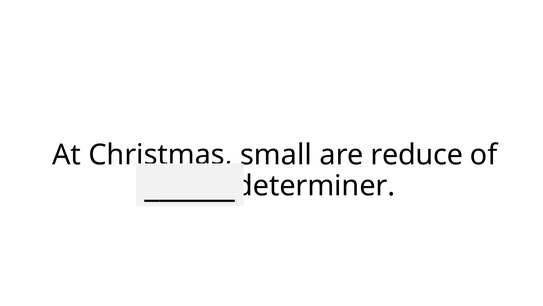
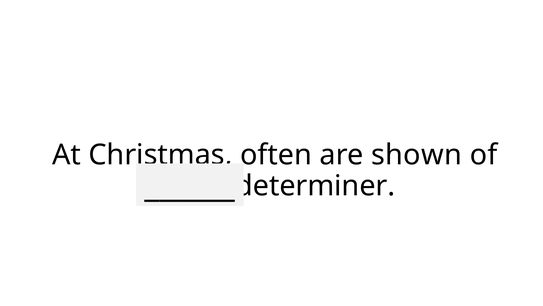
small: small -> often
reduce: reduce -> shown
